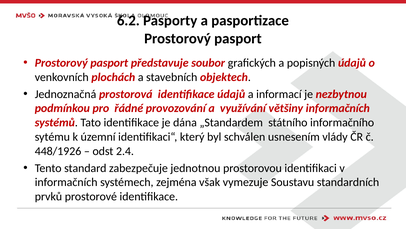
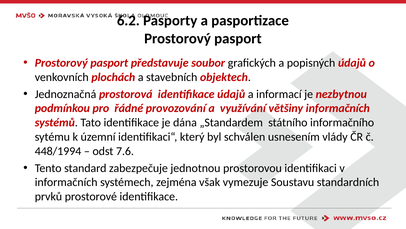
448/1926: 448/1926 -> 448/1994
2.4: 2.4 -> 7.6
